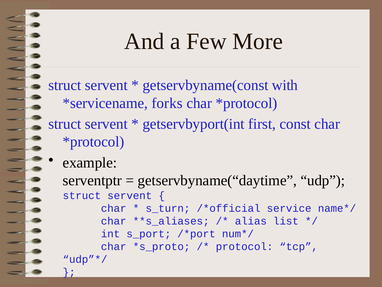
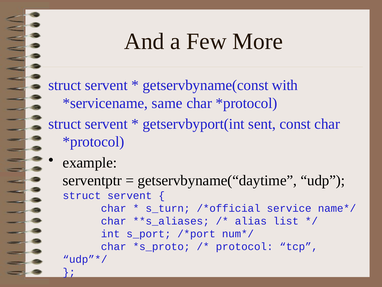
forks: forks -> same
first: first -> sent
